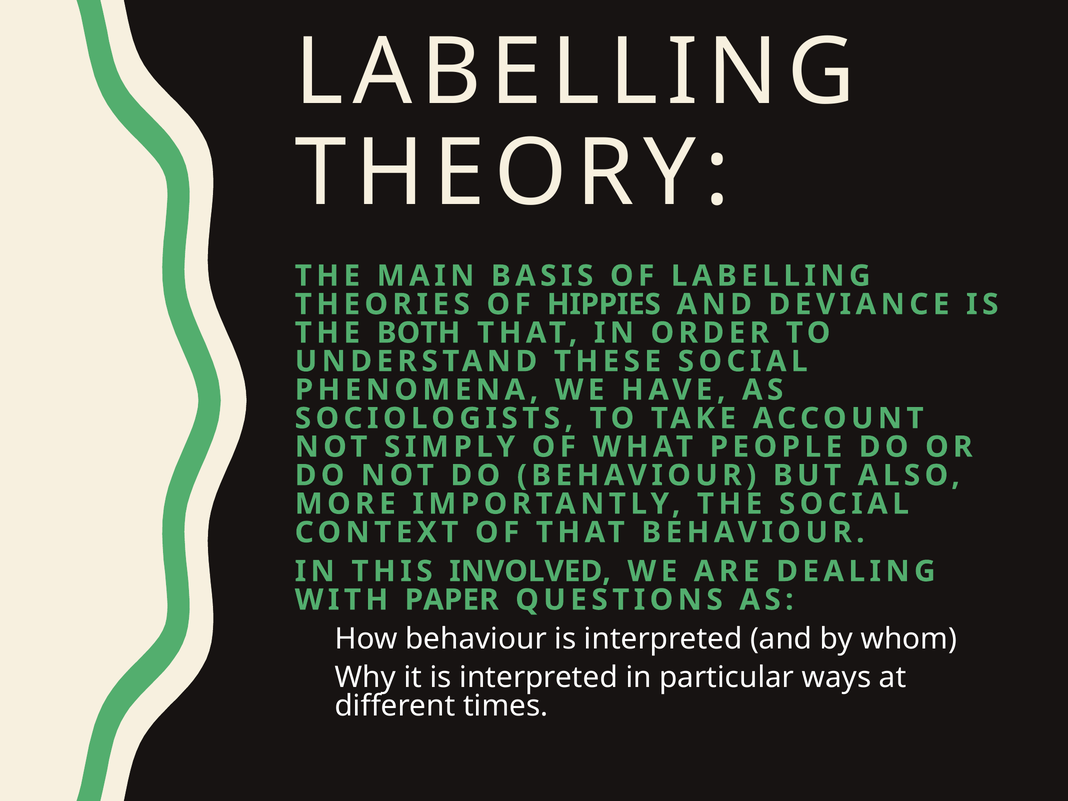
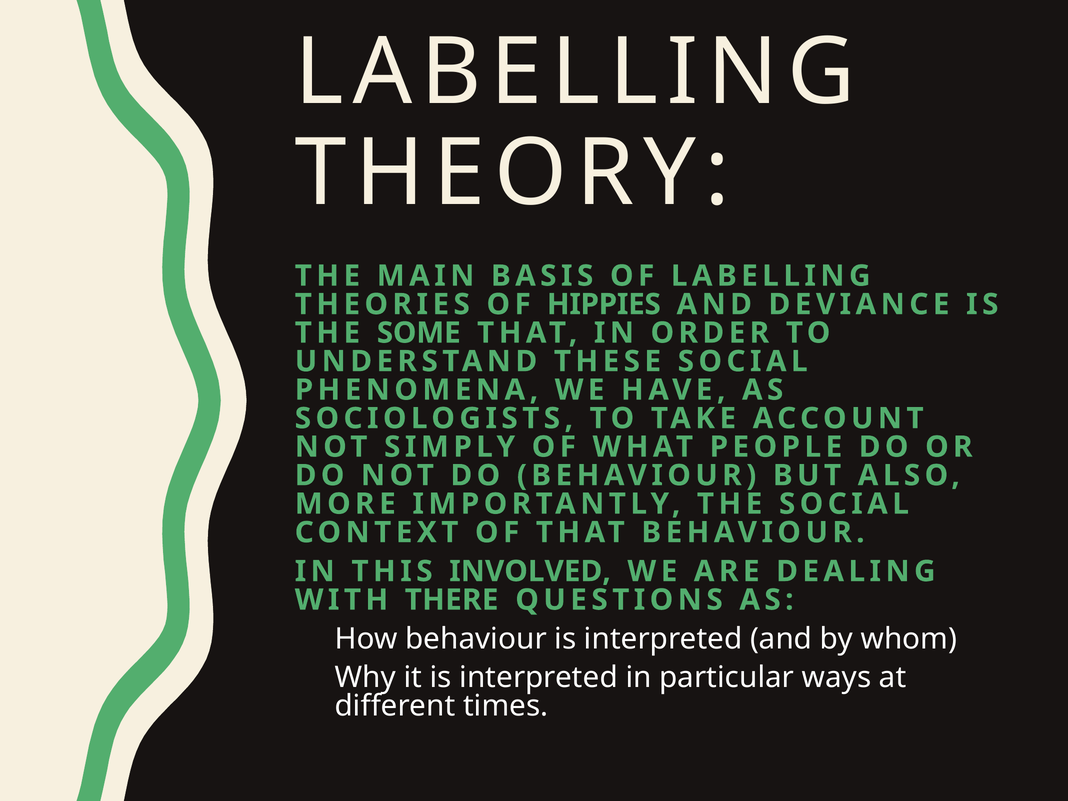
BOTH: BOTH -> SOME
PAPER: PAPER -> THERE
